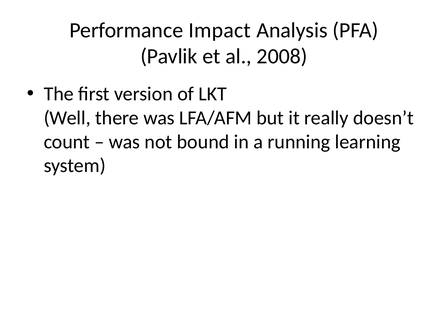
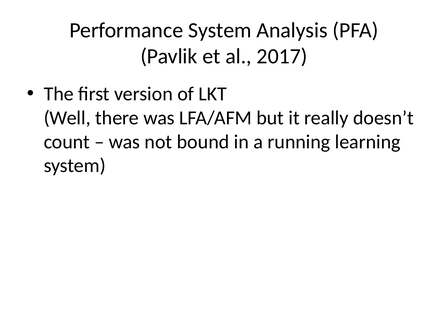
Performance Impact: Impact -> System
2008: 2008 -> 2017
